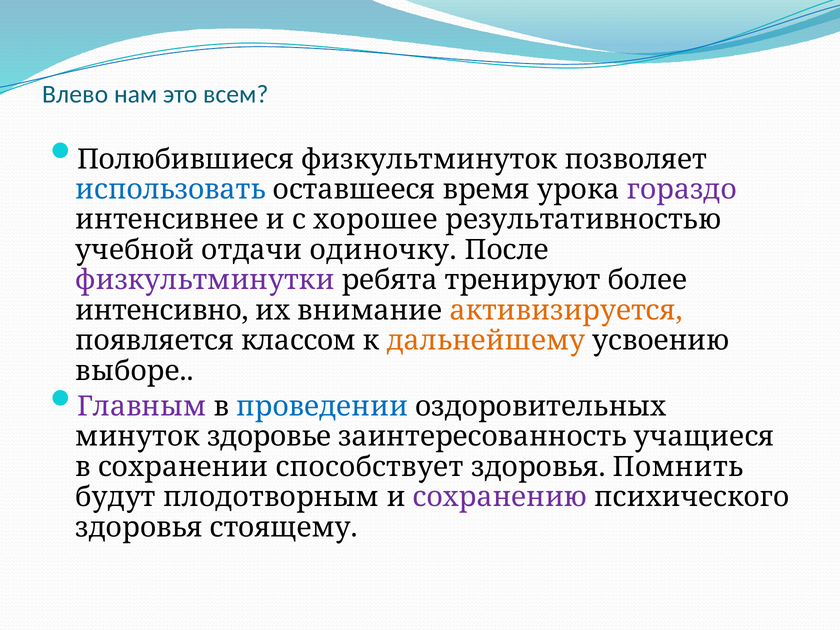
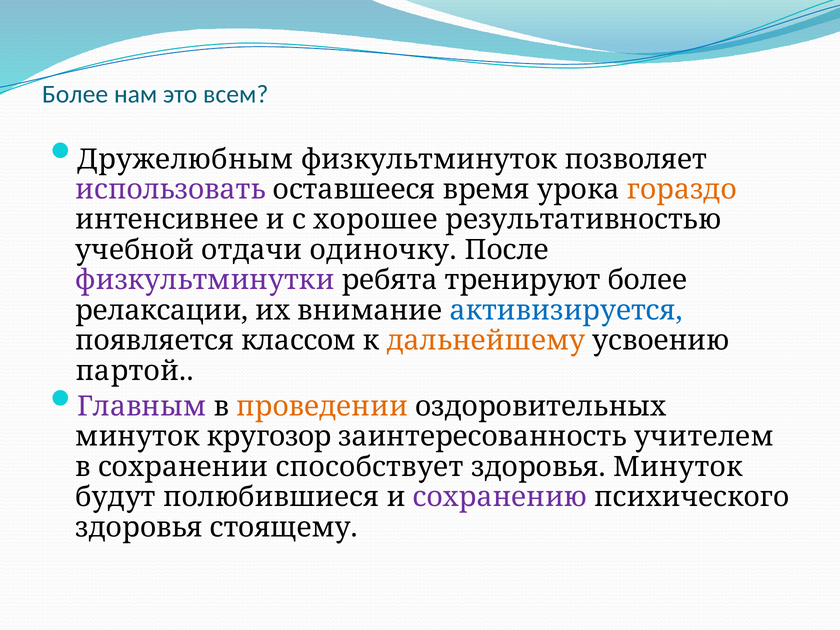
Влево at (75, 94): Влево -> Более
Полюбившиеся: Полюбившиеся -> Дружелюбным
использовать colour: blue -> purple
гораздо colour: purple -> orange
интенсивно: интенсивно -> релаксации
активизируется colour: orange -> blue
выборе: выборе -> партой
проведении colour: blue -> orange
здоровье: здоровье -> кругозор
учащиеся: учащиеся -> учителем
здоровья Помнить: Помнить -> Минуток
плодотворным: плодотворным -> полюбившиеся
